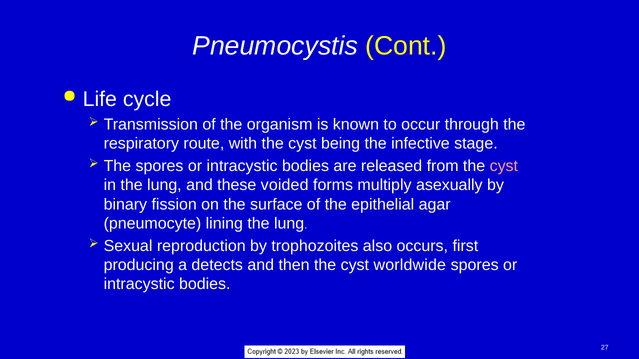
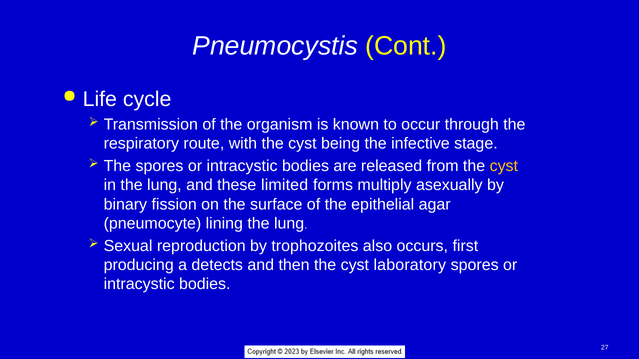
cyst at (504, 166) colour: pink -> yellow
voided: voided -> limited
worldwide: worldwide -> laboratory
